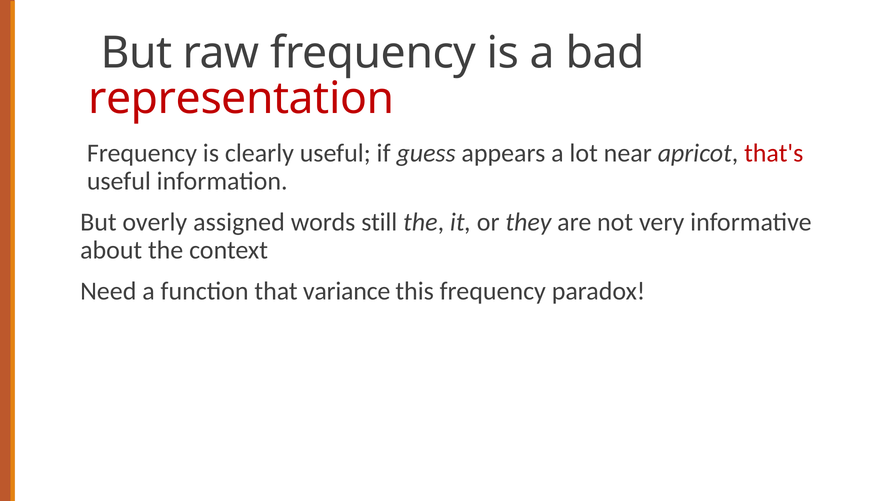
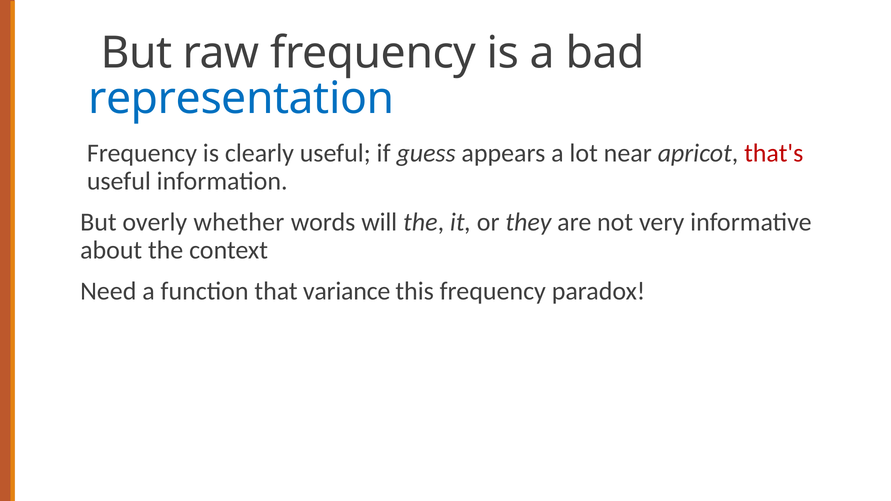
representation colour: red -> blue
assigned: assigned -> whether
still: still -> will
